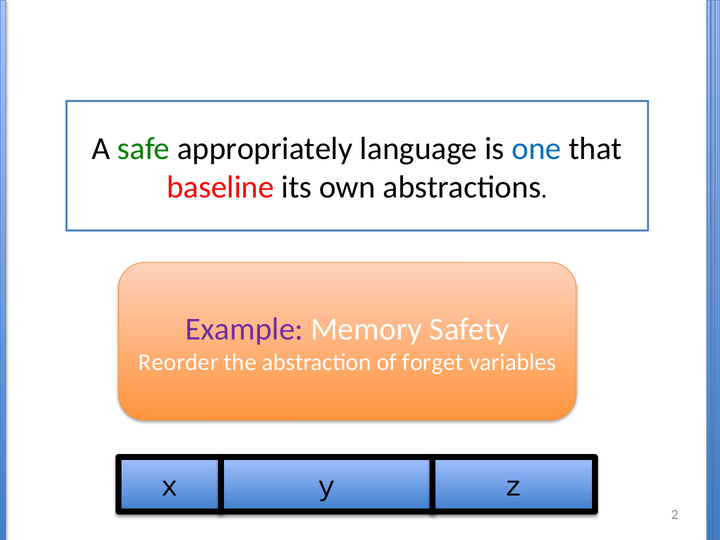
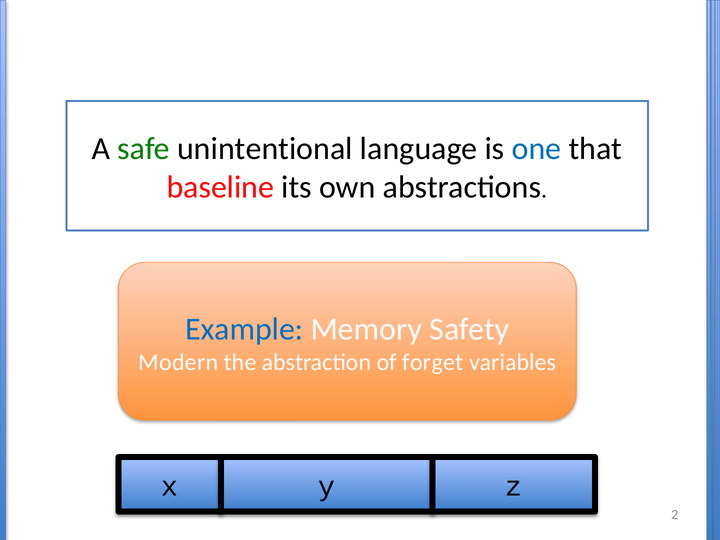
appropriately: appropriately -> unintentional
Example colour: purple -> blue
Reorder: Reorder -> Modern
